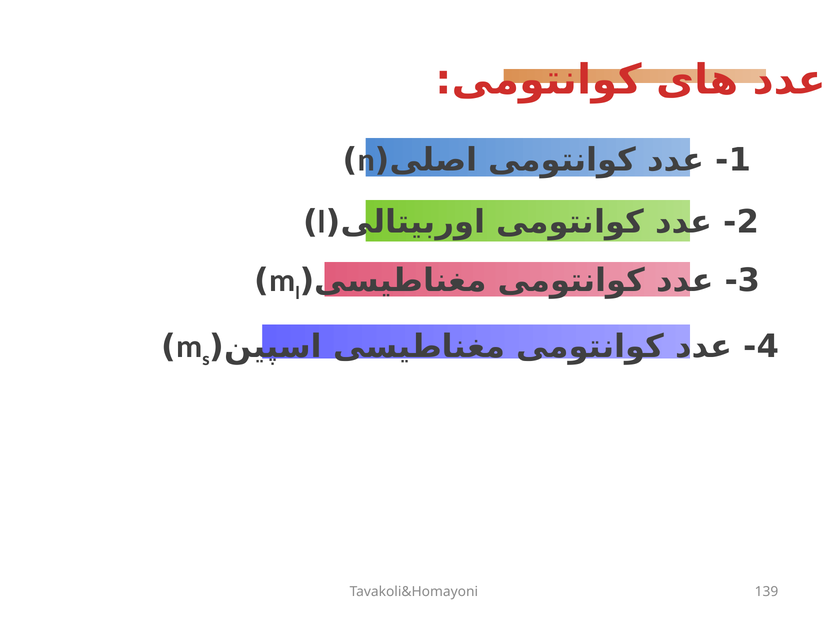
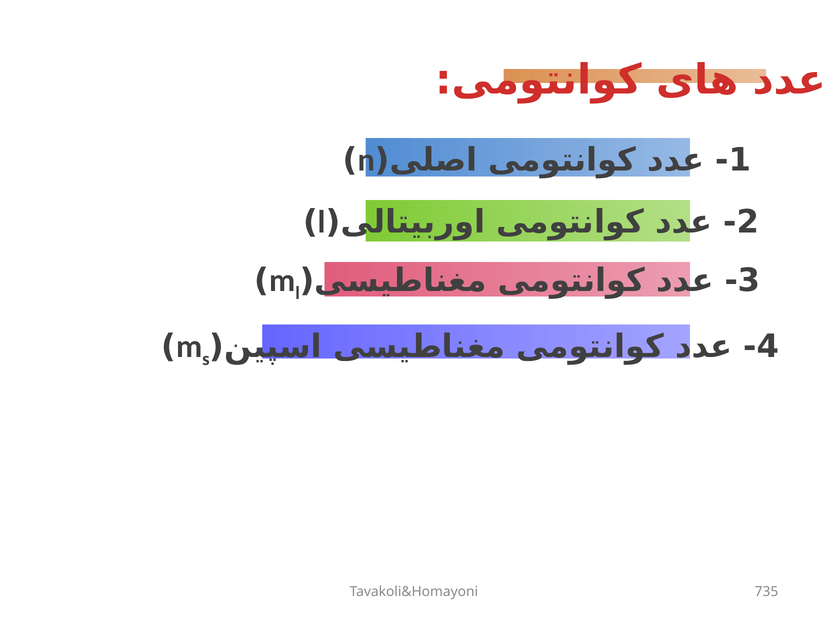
139: 139 -> 735
